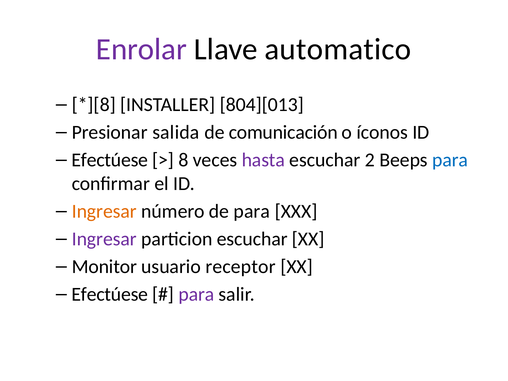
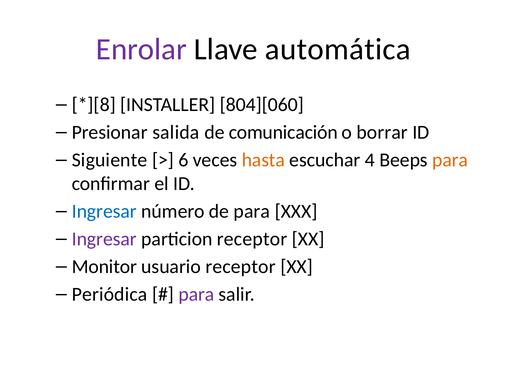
automatico: automatico -> automática
804][013: 804][013 -> 804][060
íconos: íconos -> borrar
Efectúese at (110, 160): Efectúese -> Siguiente
8: 8 -> 6
hasta colour: purple -> orange
2: 2 -> 4
para at (450, 160) colour: blue -> orange
Ingresar at (104, 211) colour: orange -> blue
particion escuchar: escuchar -> receptor
Efectúese at (110, 294): Efectúese -> Periódica
